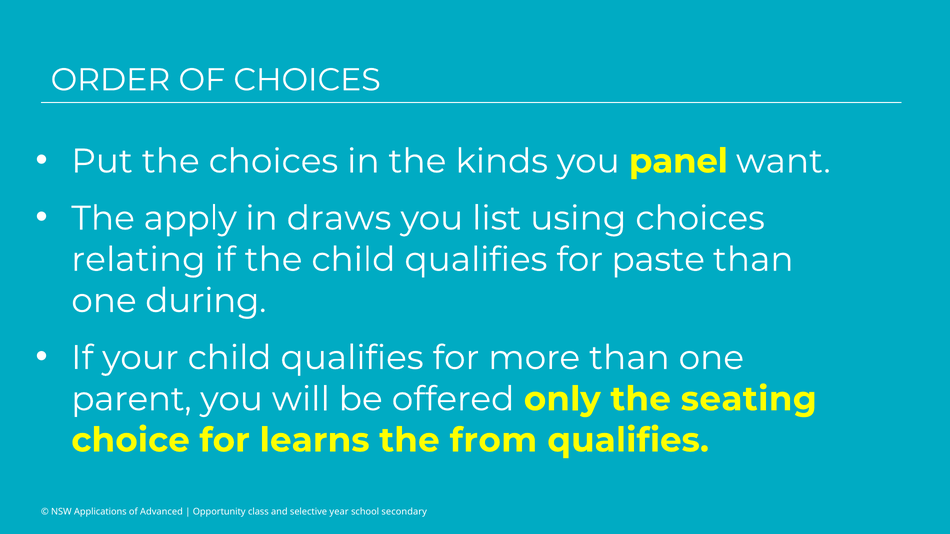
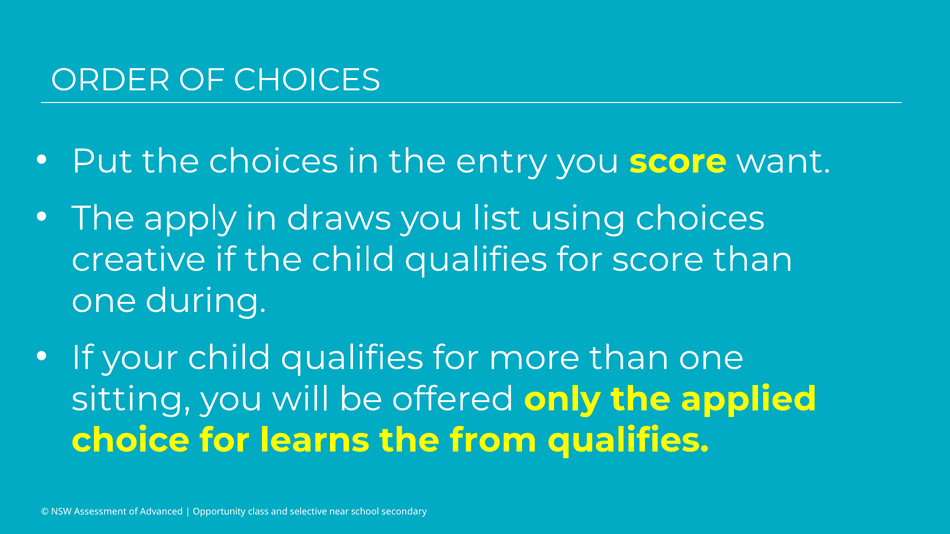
kinds: kinds -> entry
you panel: panel -> score
relating: relating -> creative
for paste: paste -> score
parent: parent -> sitting
seating: seating -> applied
Applications: Applications -> Assessment
year: year -> near
